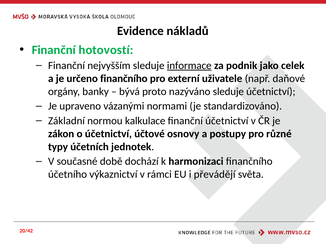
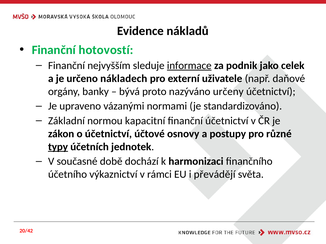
určeno finančního: finančního -> nákladech
nazýváno sleduje: sleduje -> určeny
kalkulace: kalkulace -> kapacitní
typy underline: none -> present
